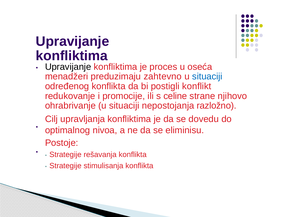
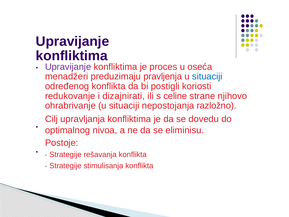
Upravijanje at (68, 67) colour: black -> purple
zahtevno: zahtevno -> pravljenja
konflikt: konflikt -> koriosti
promocije: promocije -> dizajnirati
